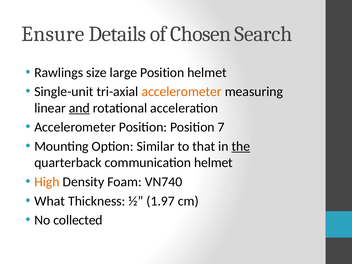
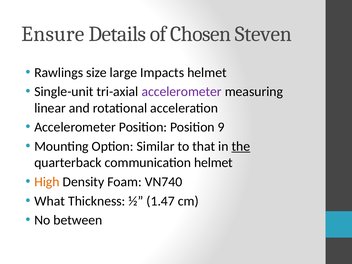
Search: Search -> Steven
large Position: Position -> Impacts
accelerometer at (182, 92) colour: orange -> purple
and underline: present -> none
7: 7 -> 9
1.97: 1.97 -> 1.47
collected: collected -> between
